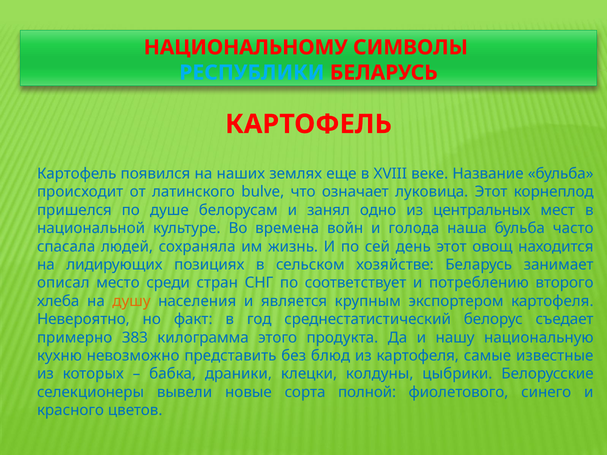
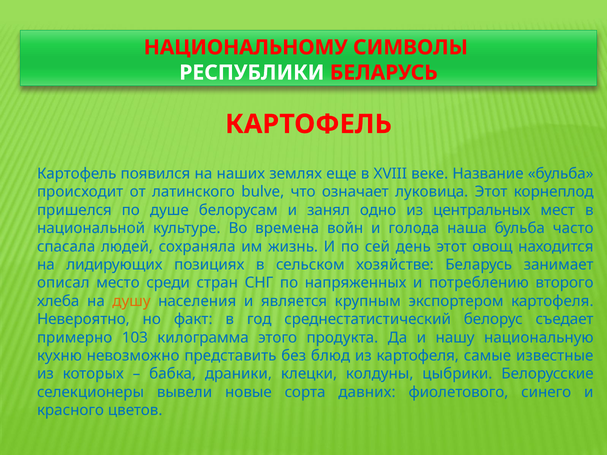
РЕСПУБЛИКИ colour: light blue -> white
соответствует: соответствует -> напряженных
383: 383 -> 103
полной: полной -> давних
